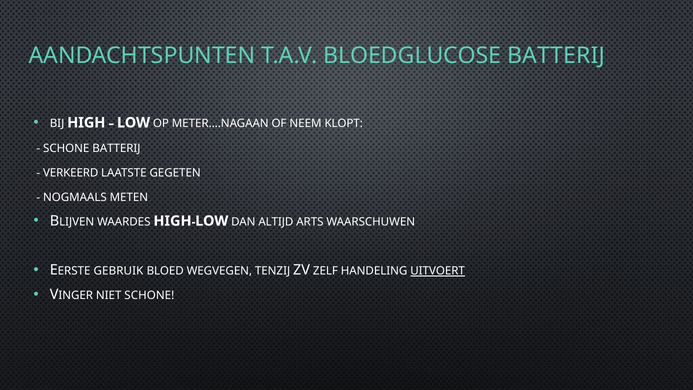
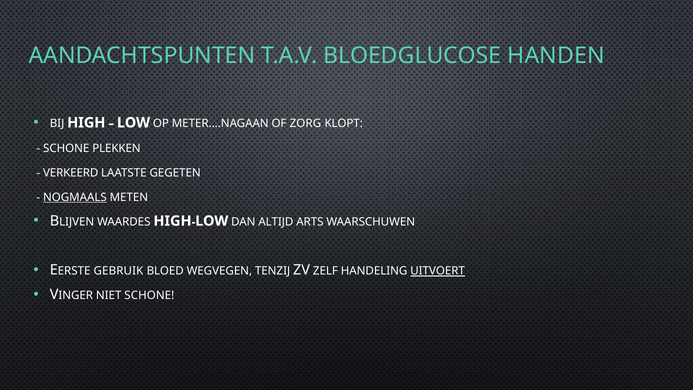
BLOEDGLUCOSE BATTERIJ: BATTERIJ -> HANDEN
NEEM: NEEM -> ZORG
SCHONE BATTERIJ: BATTERIJ -> PLEKKEN
NOGMAALS underline: none -> present
